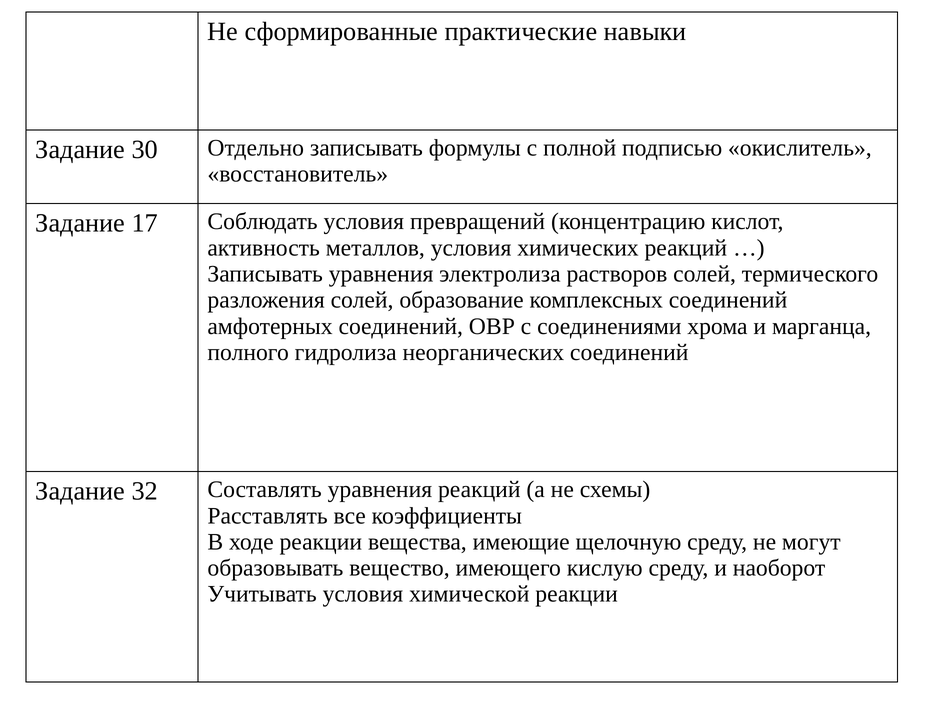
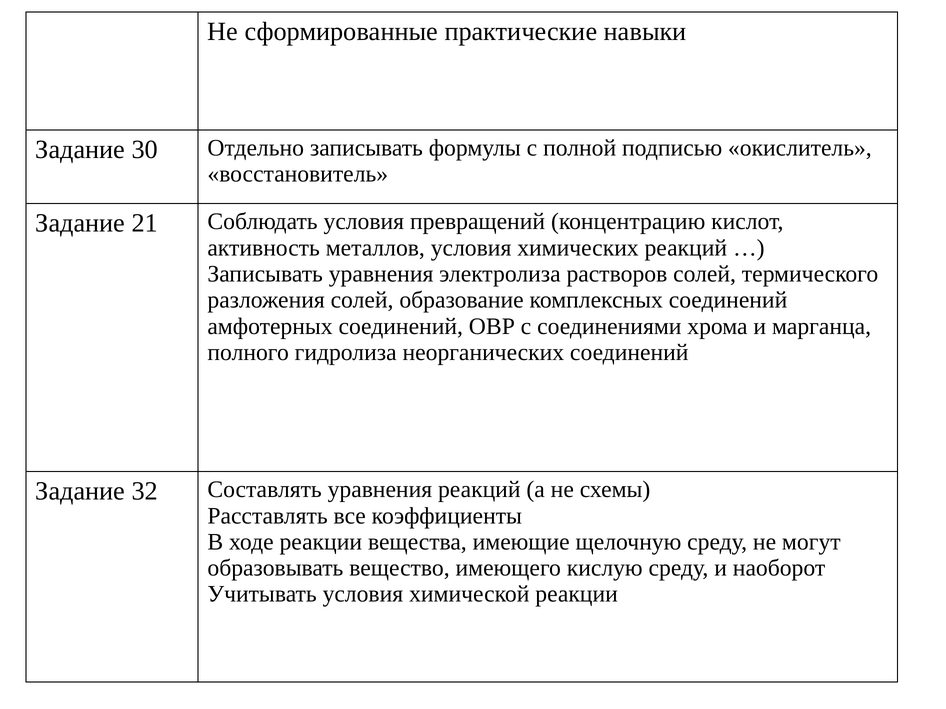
17: 17 -> 21
